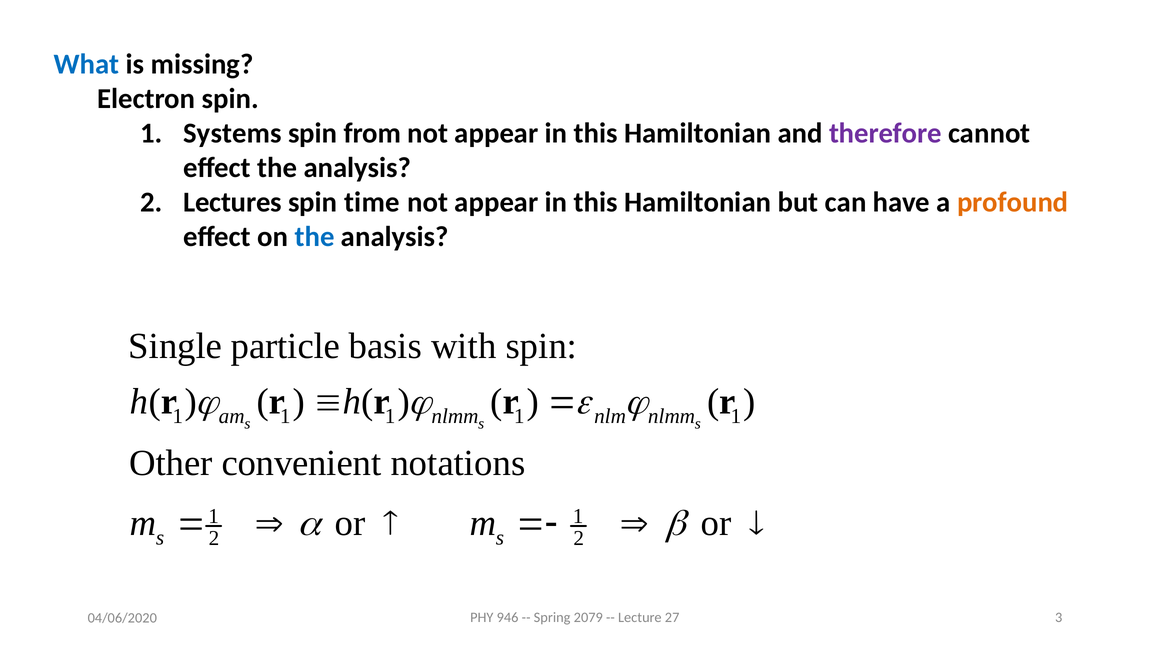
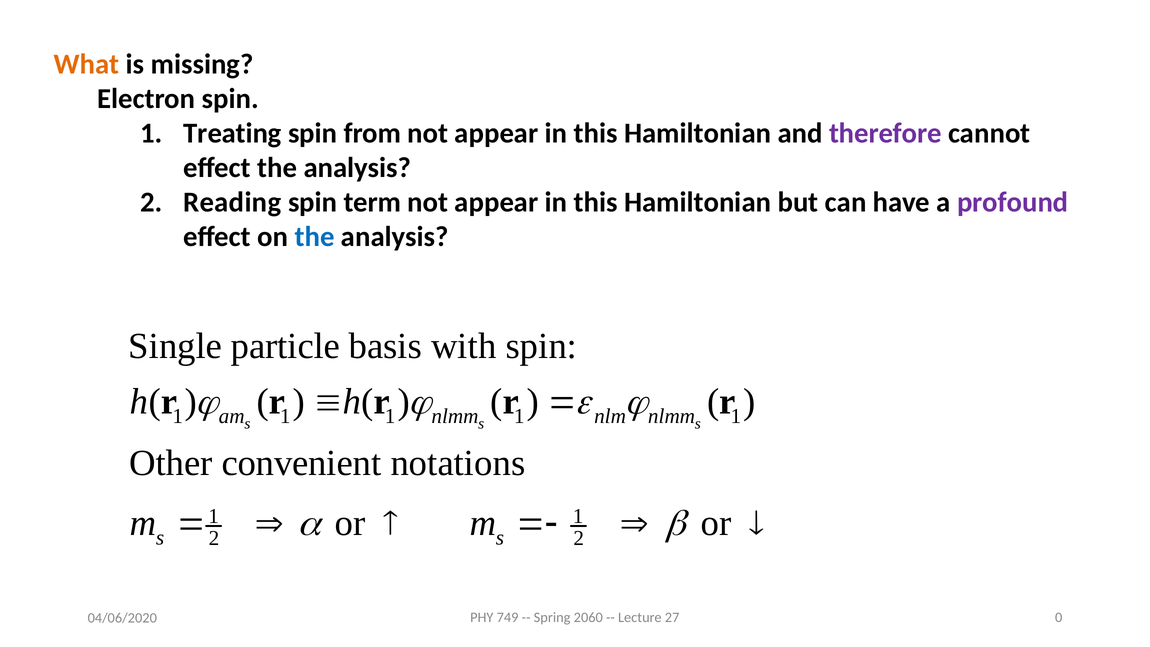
What colour: blue -> orange
Systems: Systems -> Treating
Lectures: Lectures -> Reading
time: time -> term
profound colour: orange -> purple
946: 946 -> 749
2079: 2079 -> 2060
3: 3 -> 0
